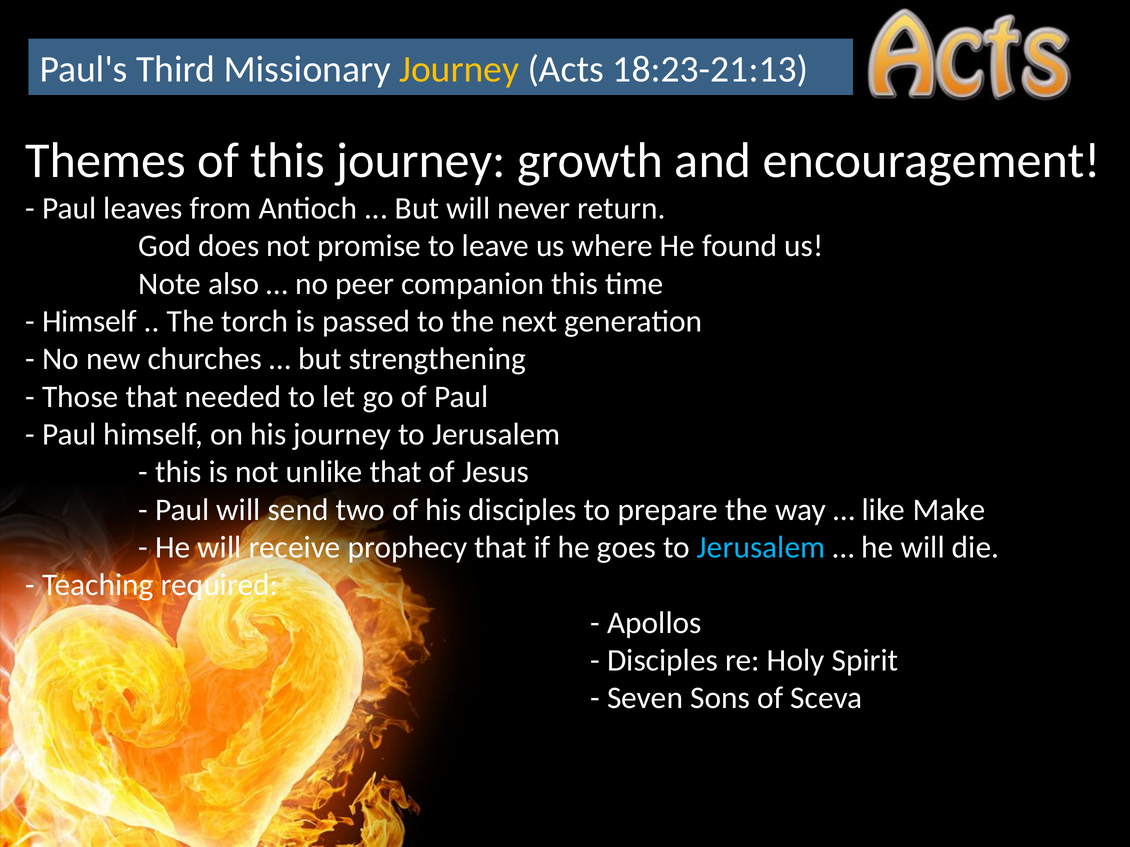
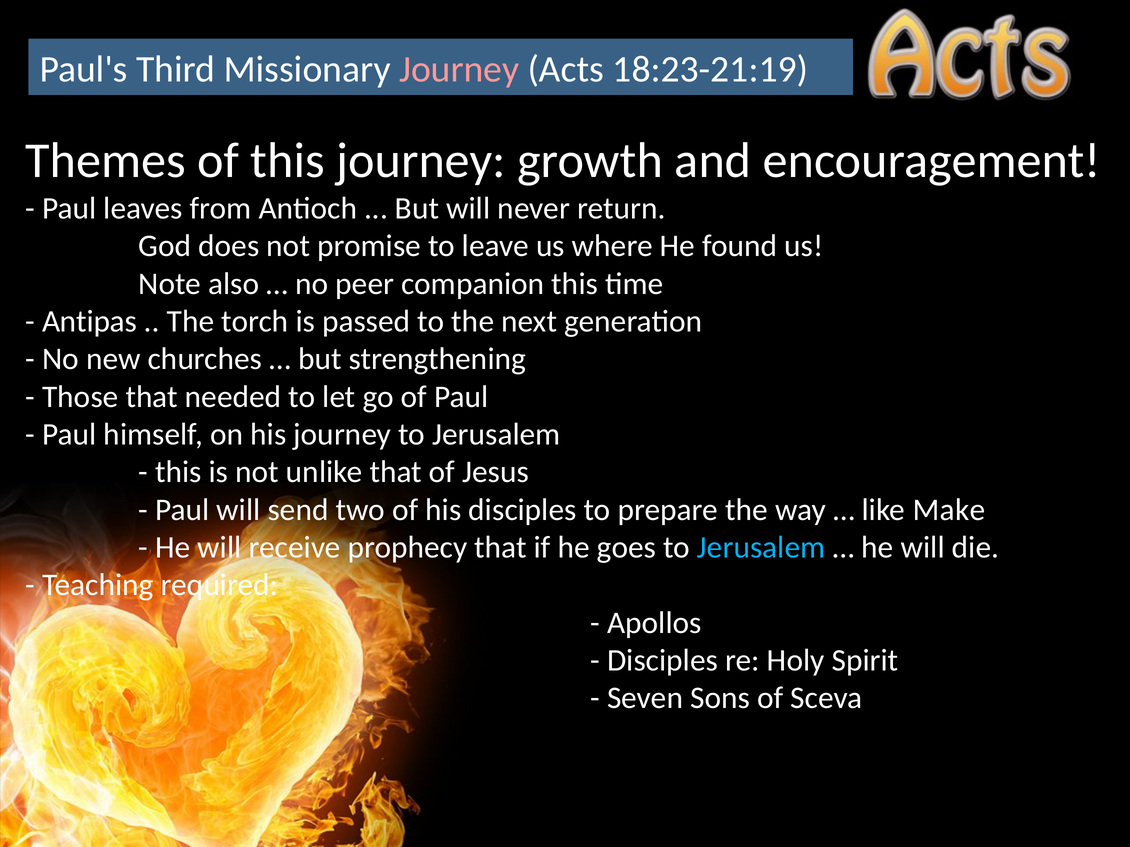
Journey at (459, 69) colour: yellow -> pink
18:23-21:13: 18:23-21:13 -> 18:23-21:19
Himself at (89, 322): Himself -> Antipas
